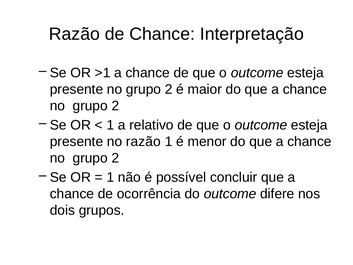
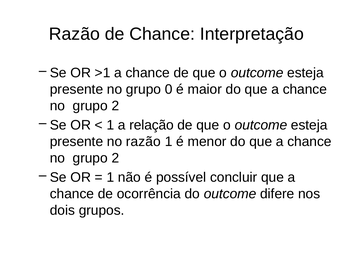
presente no grupo 2: 2 -> 0
relativo: relativo -> relação
